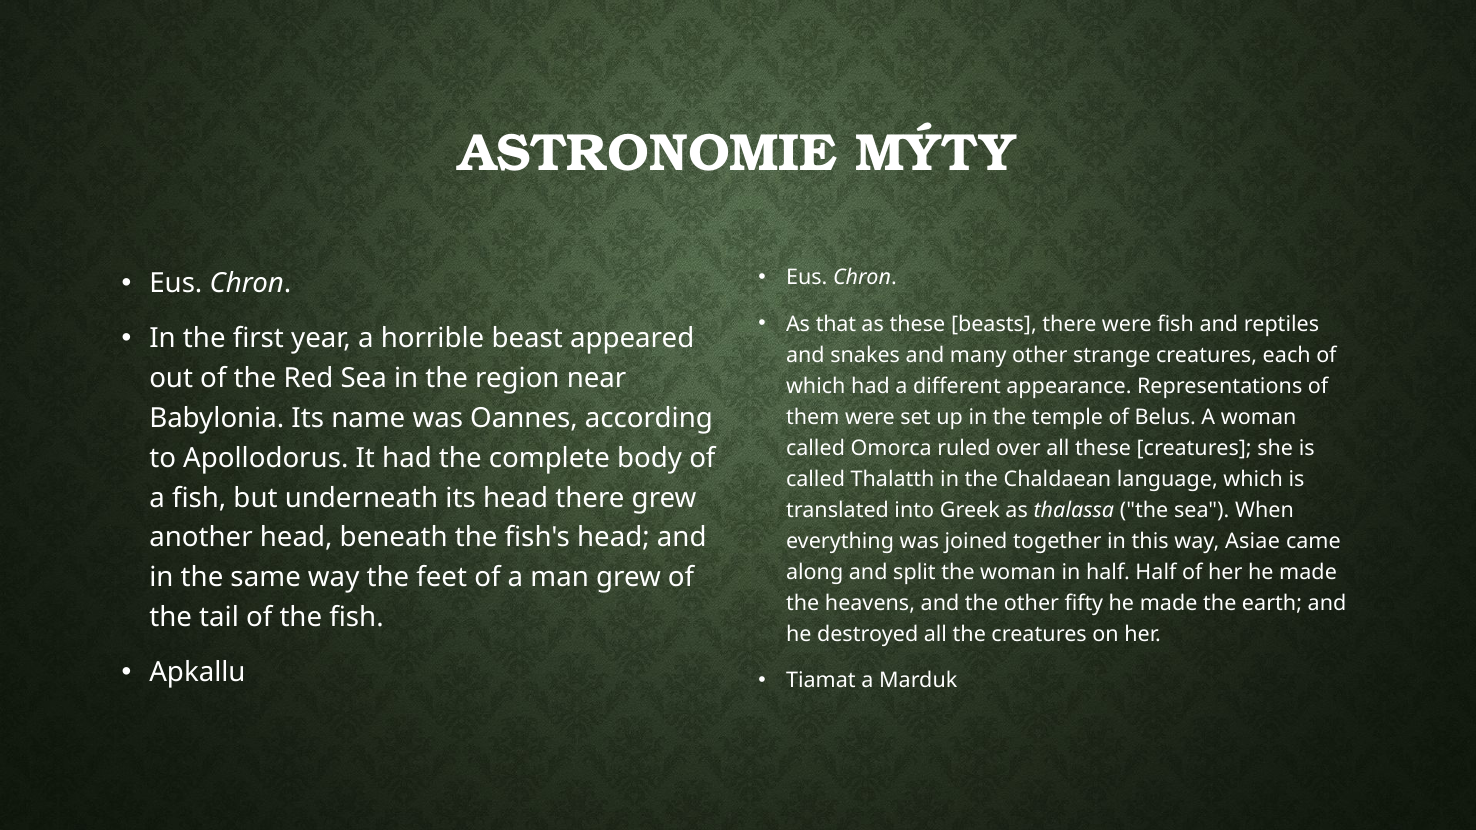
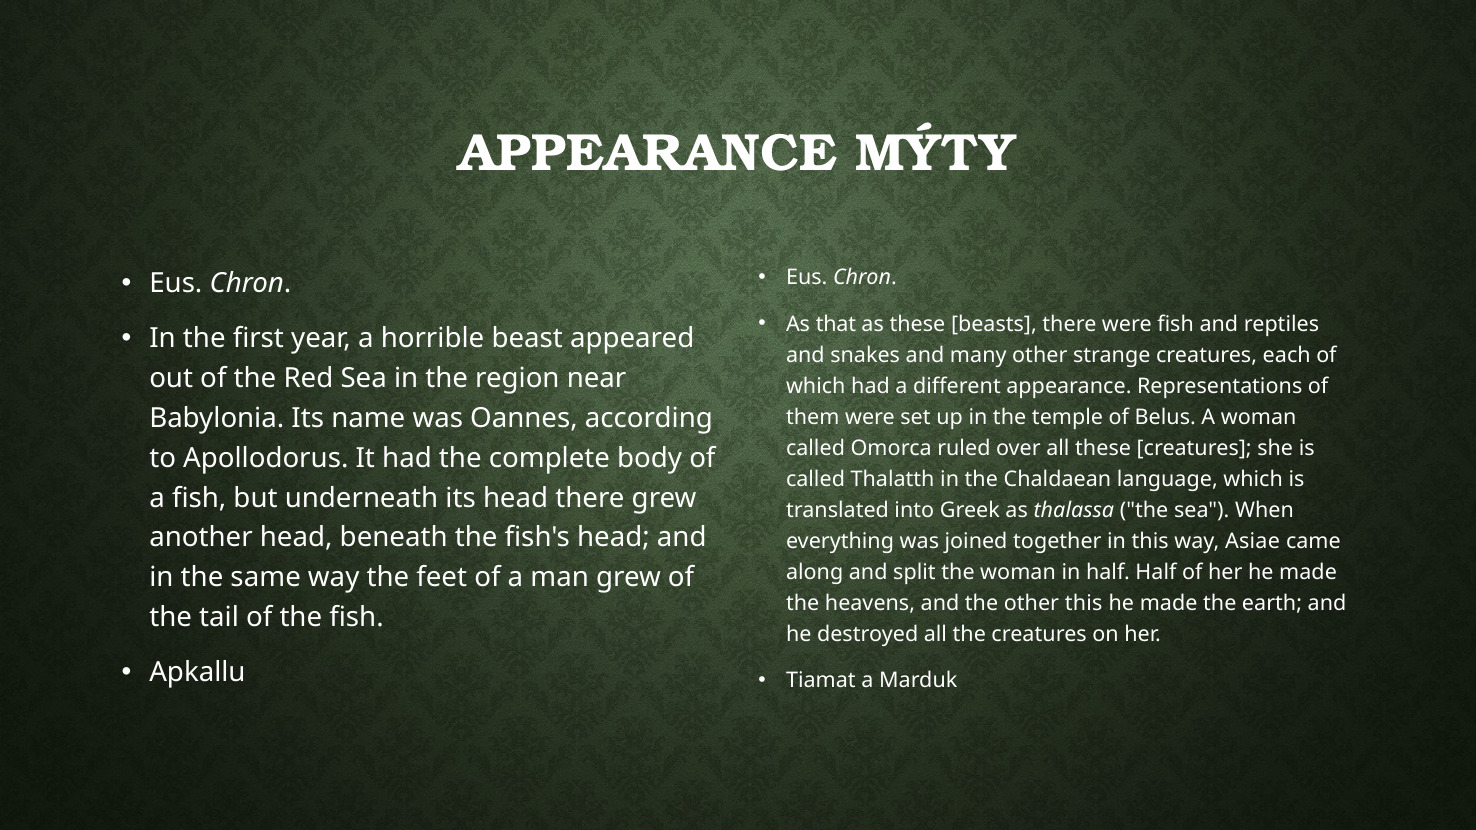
ASTRONOMIE at (648, 154): ASTRONOMIE -> APPEARANCE
other fifty: fifty -> this
